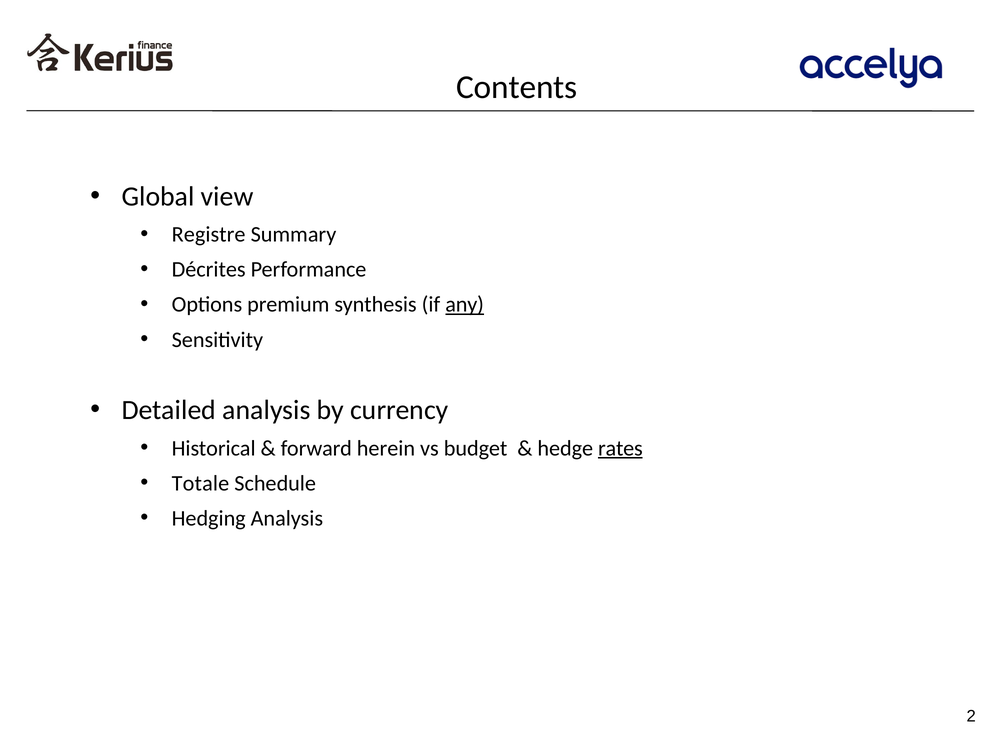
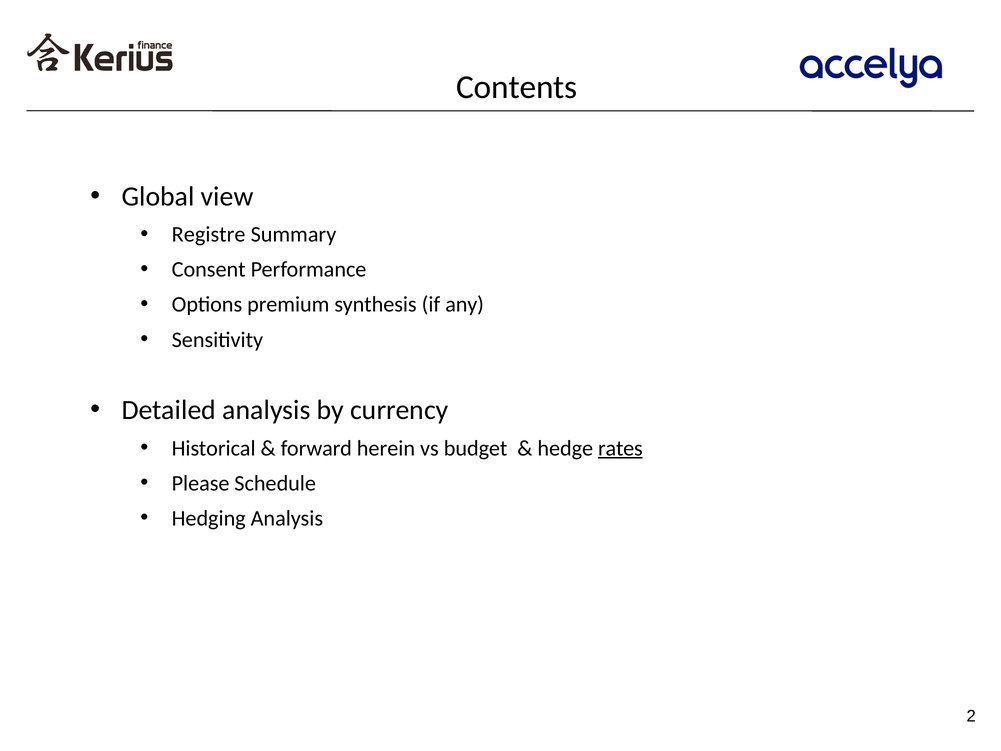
Décrites: Décrites -> Consent
any underline: present -> none
Totale: Totale -> Please
